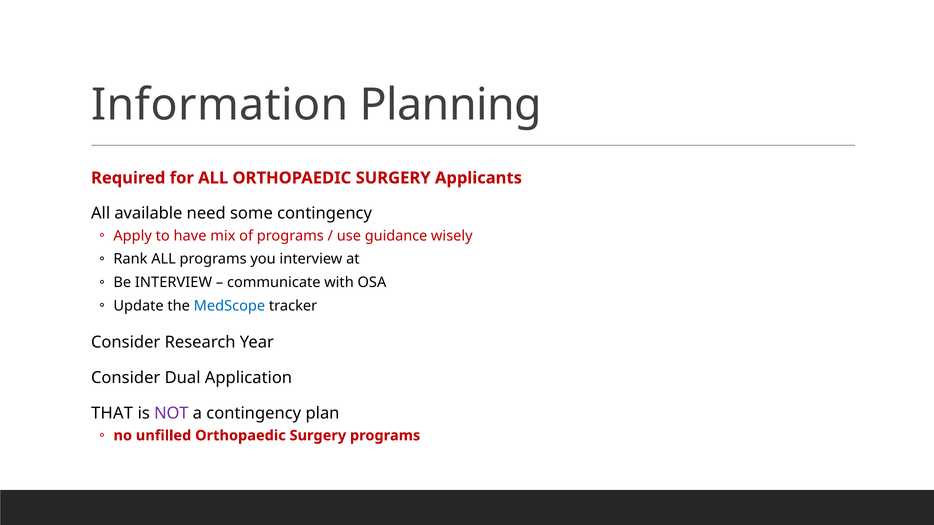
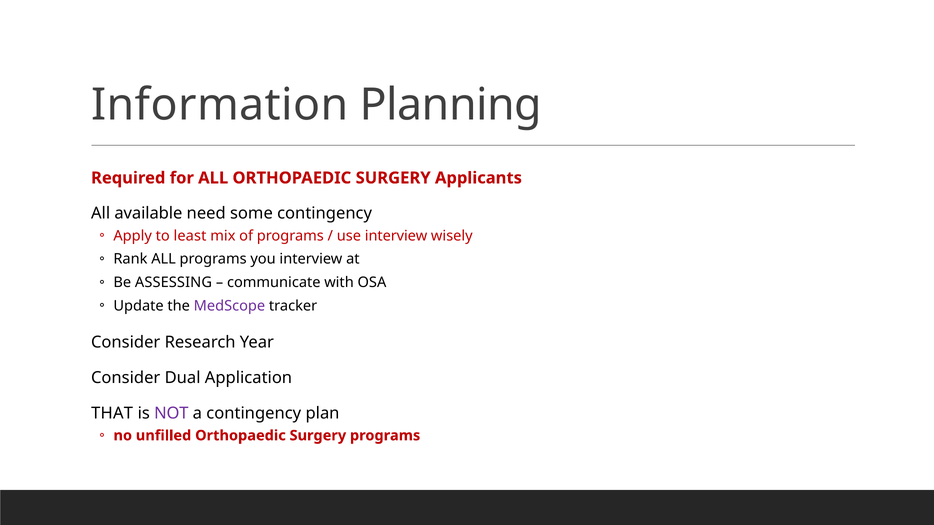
have: have -> least
use guidance: guidance -> interview
Be INTERVIEW: INTERVIEW -> ASSESSING
MedScope colour: blue -> purple
